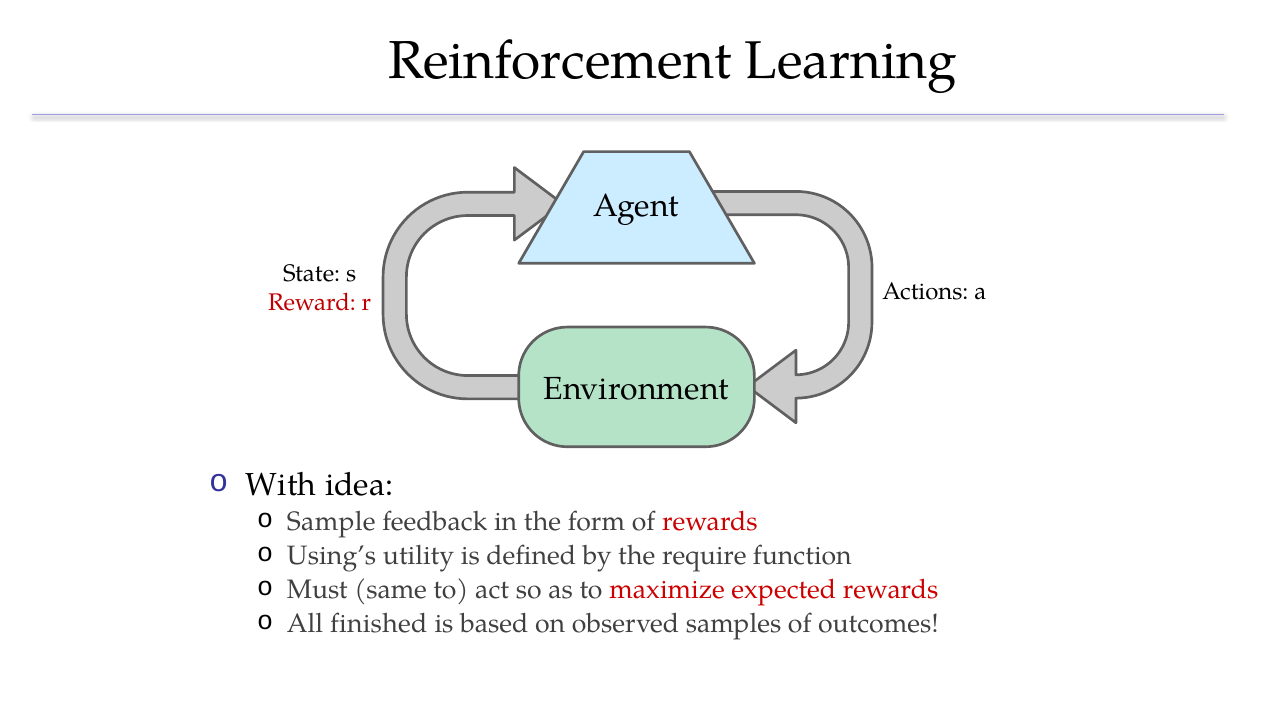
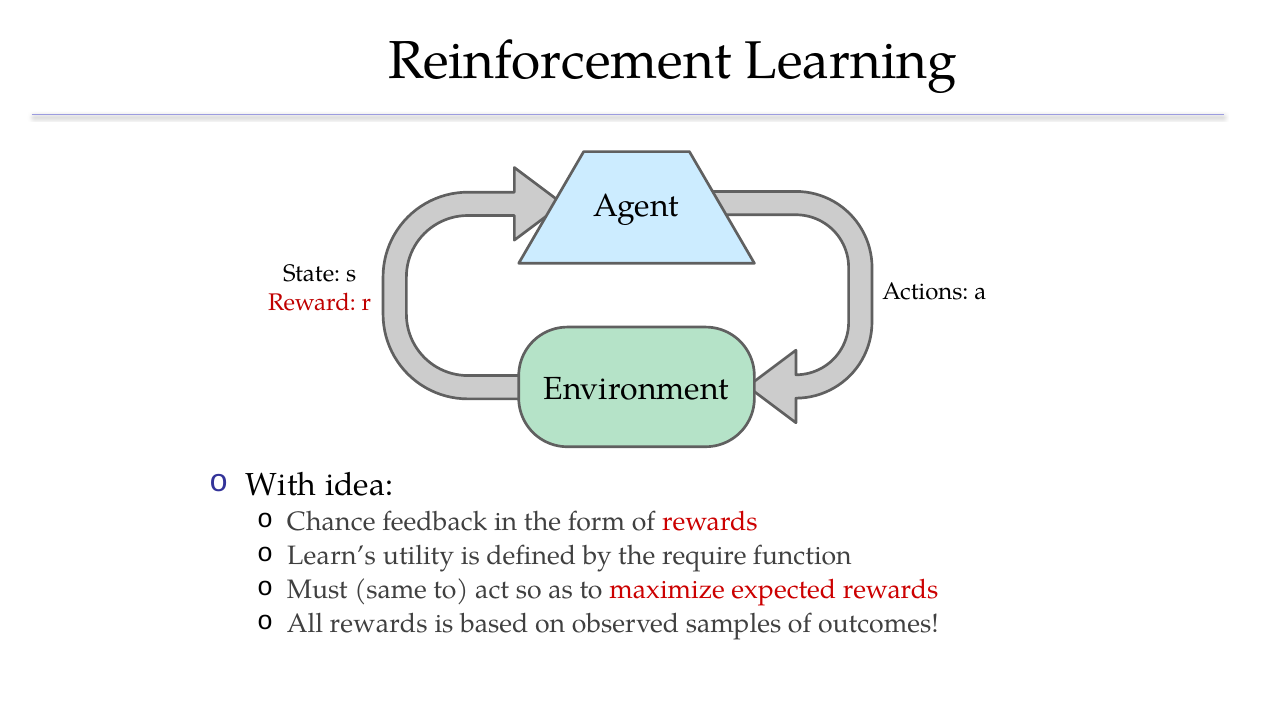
Sample: Sample -> Chance
Using’s: Using’s -> Learn’s
All finished: finished -> rewards
